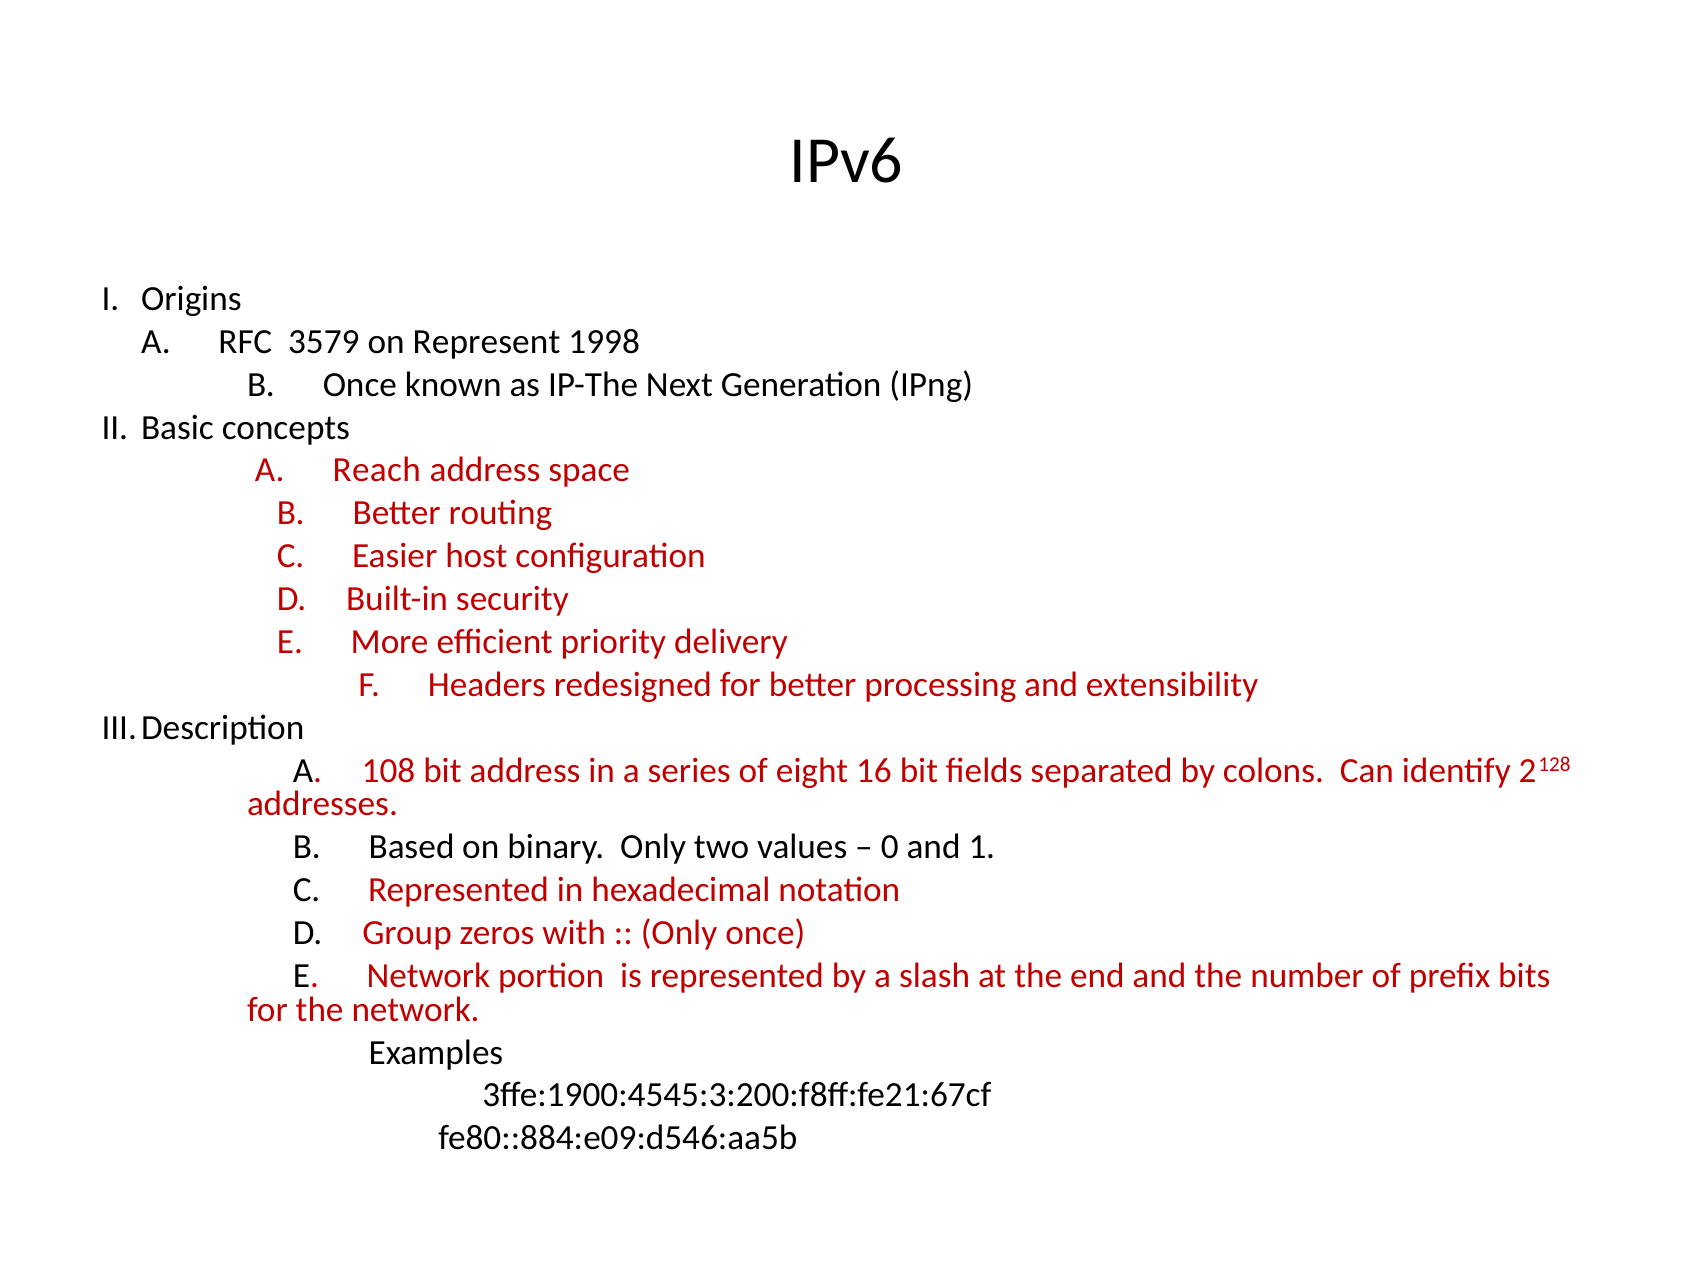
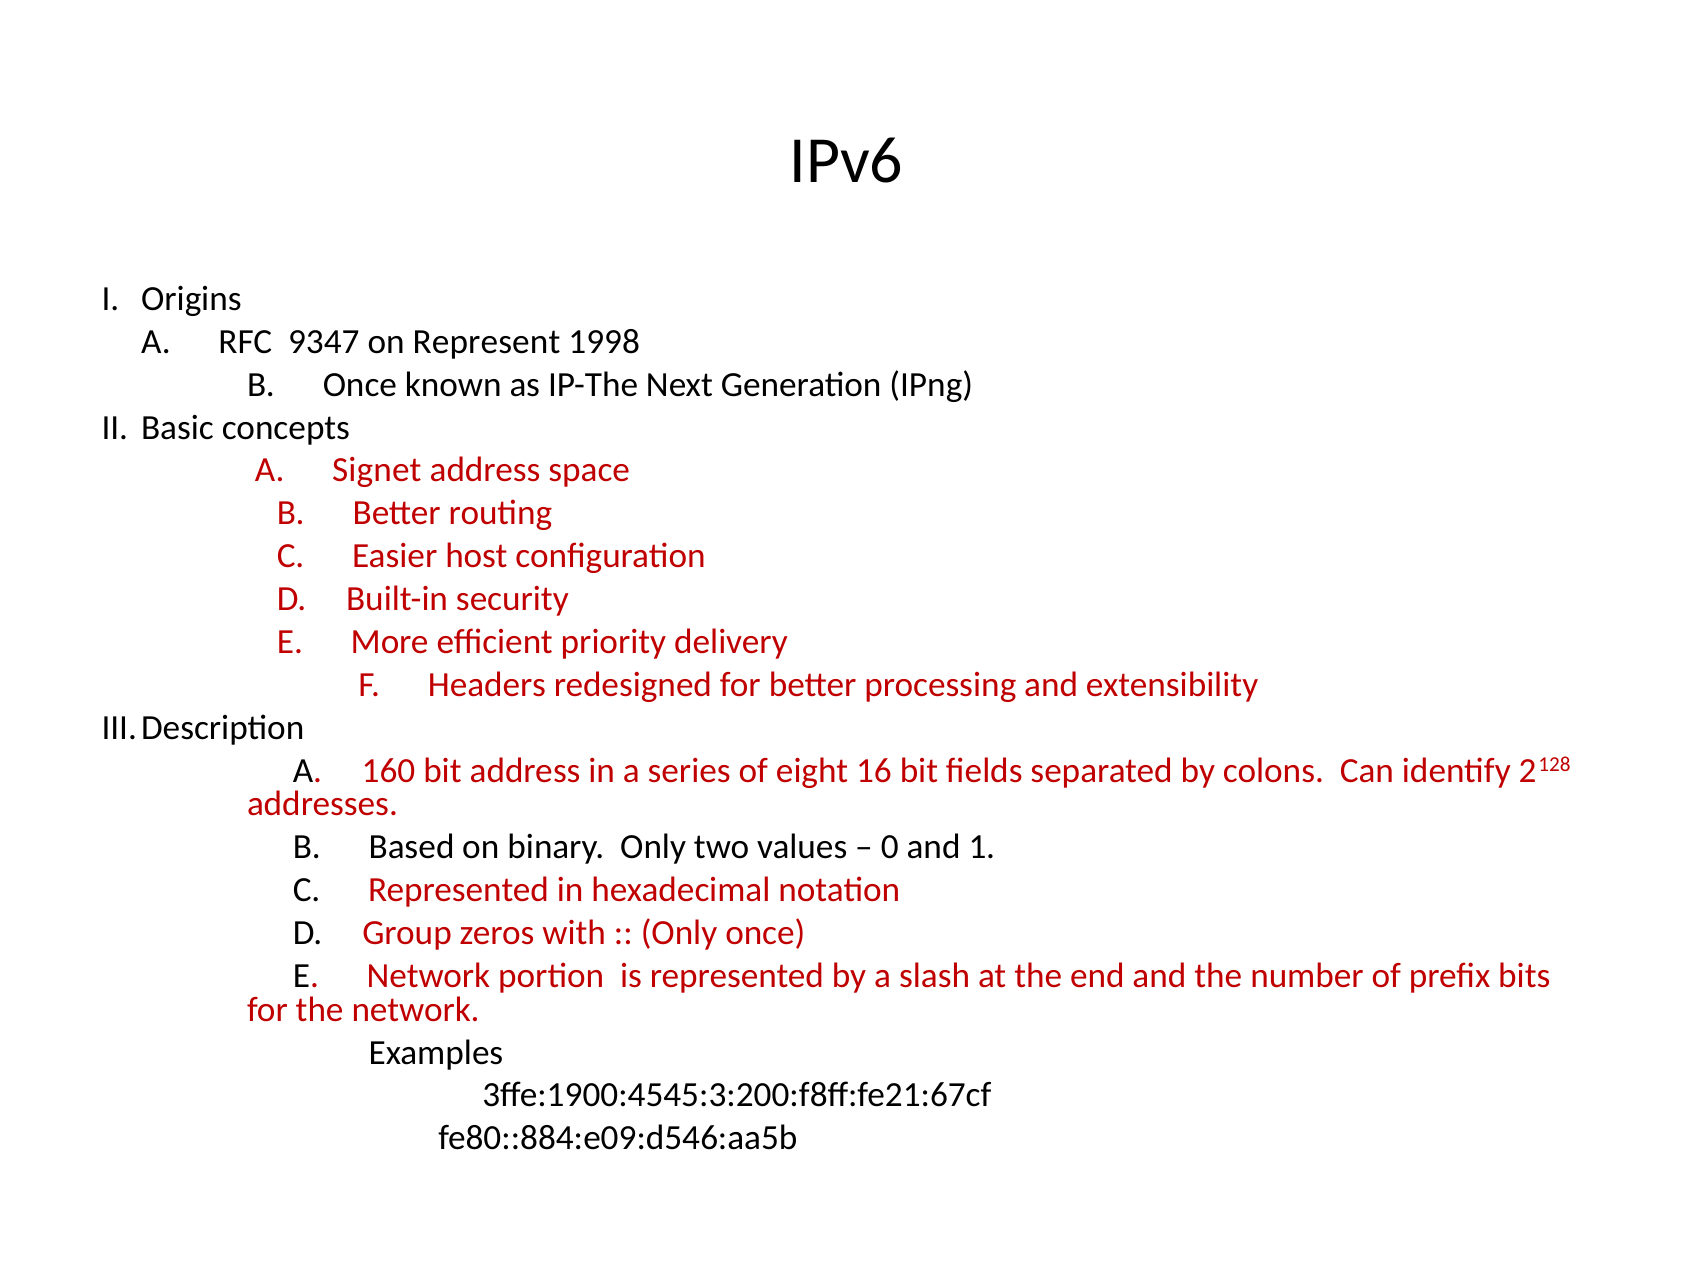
3579: 3579 -> 9347
Reach: Reach -> Signet
108: 108 -> 160
